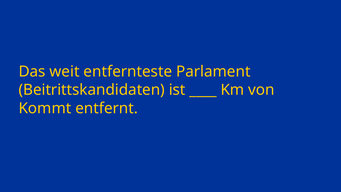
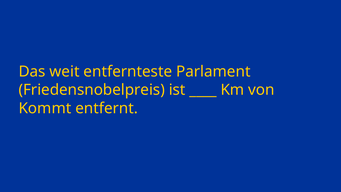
Beitrittskandidaten: Beitrittskandidaten -> Friedensnobelpreis
